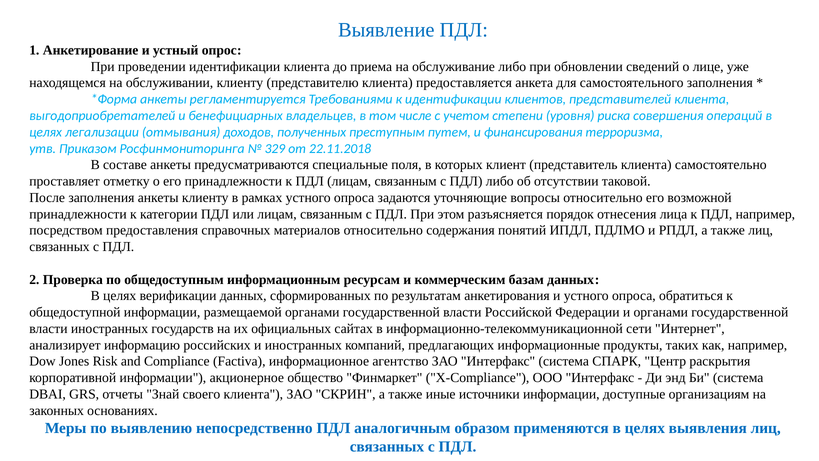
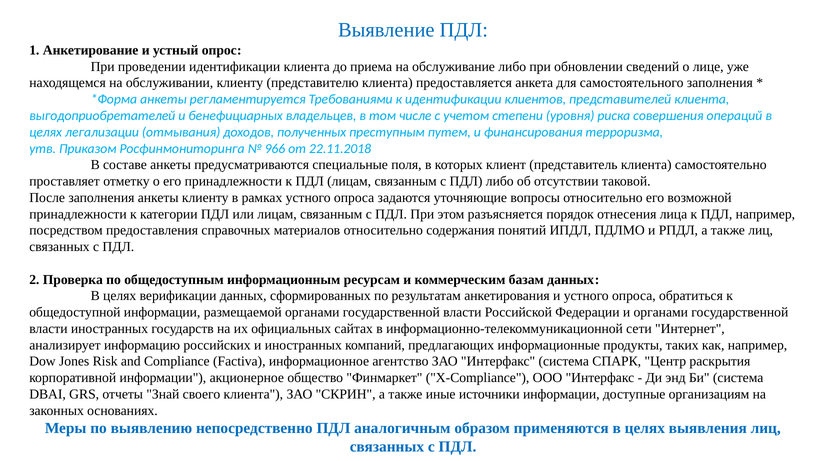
329: 329 -> 966
